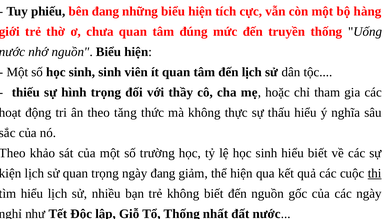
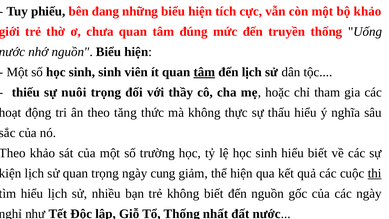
bộ hàng: hàng -> khảo
tâm at (204, 72) underline: none -> present
hình: hình -> nuôi
ngày đang: đang -> cung
